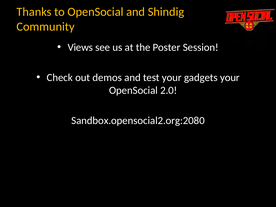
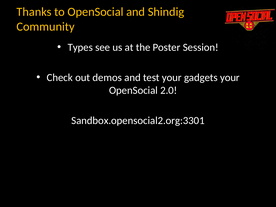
Views: Views -> Types
Sandbox.opensocial2.org:2080: Sandbox.opensocial2.org:2080 -> Sandbox.opensocial2.org:3301
